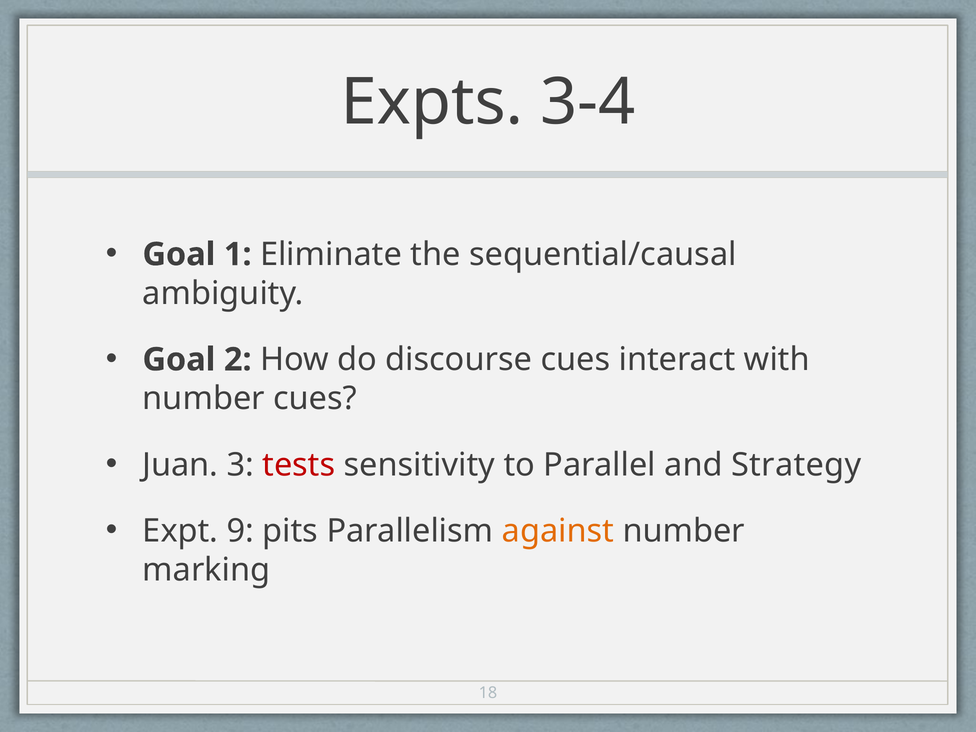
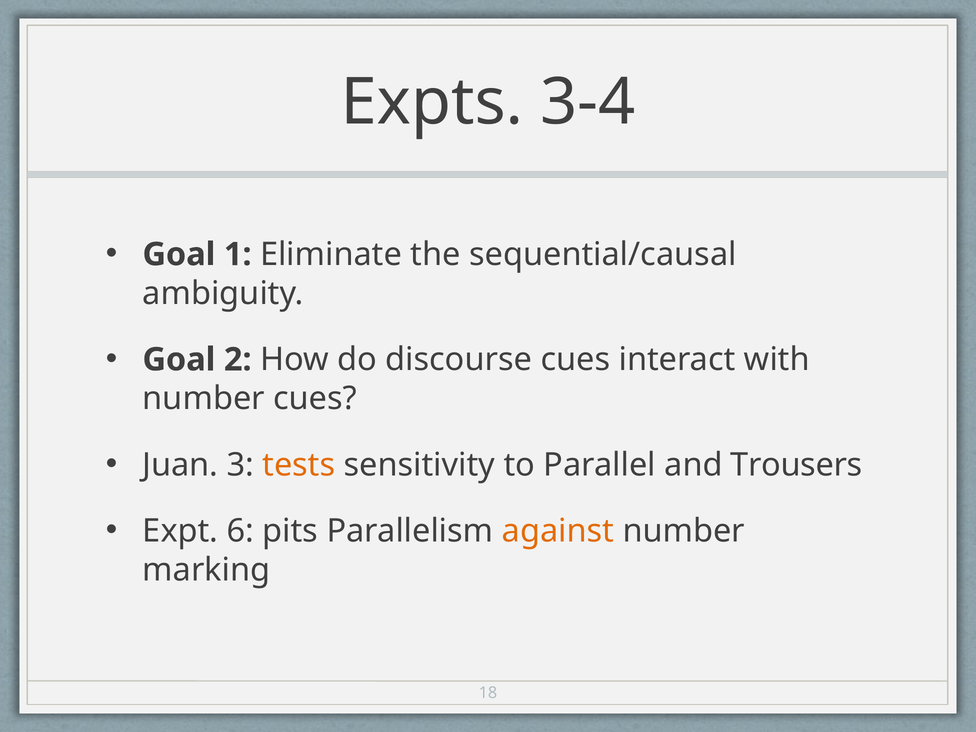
tests colour: red -> orange
Strategy: Strategy -> Trousers
9: 9 -> 6
